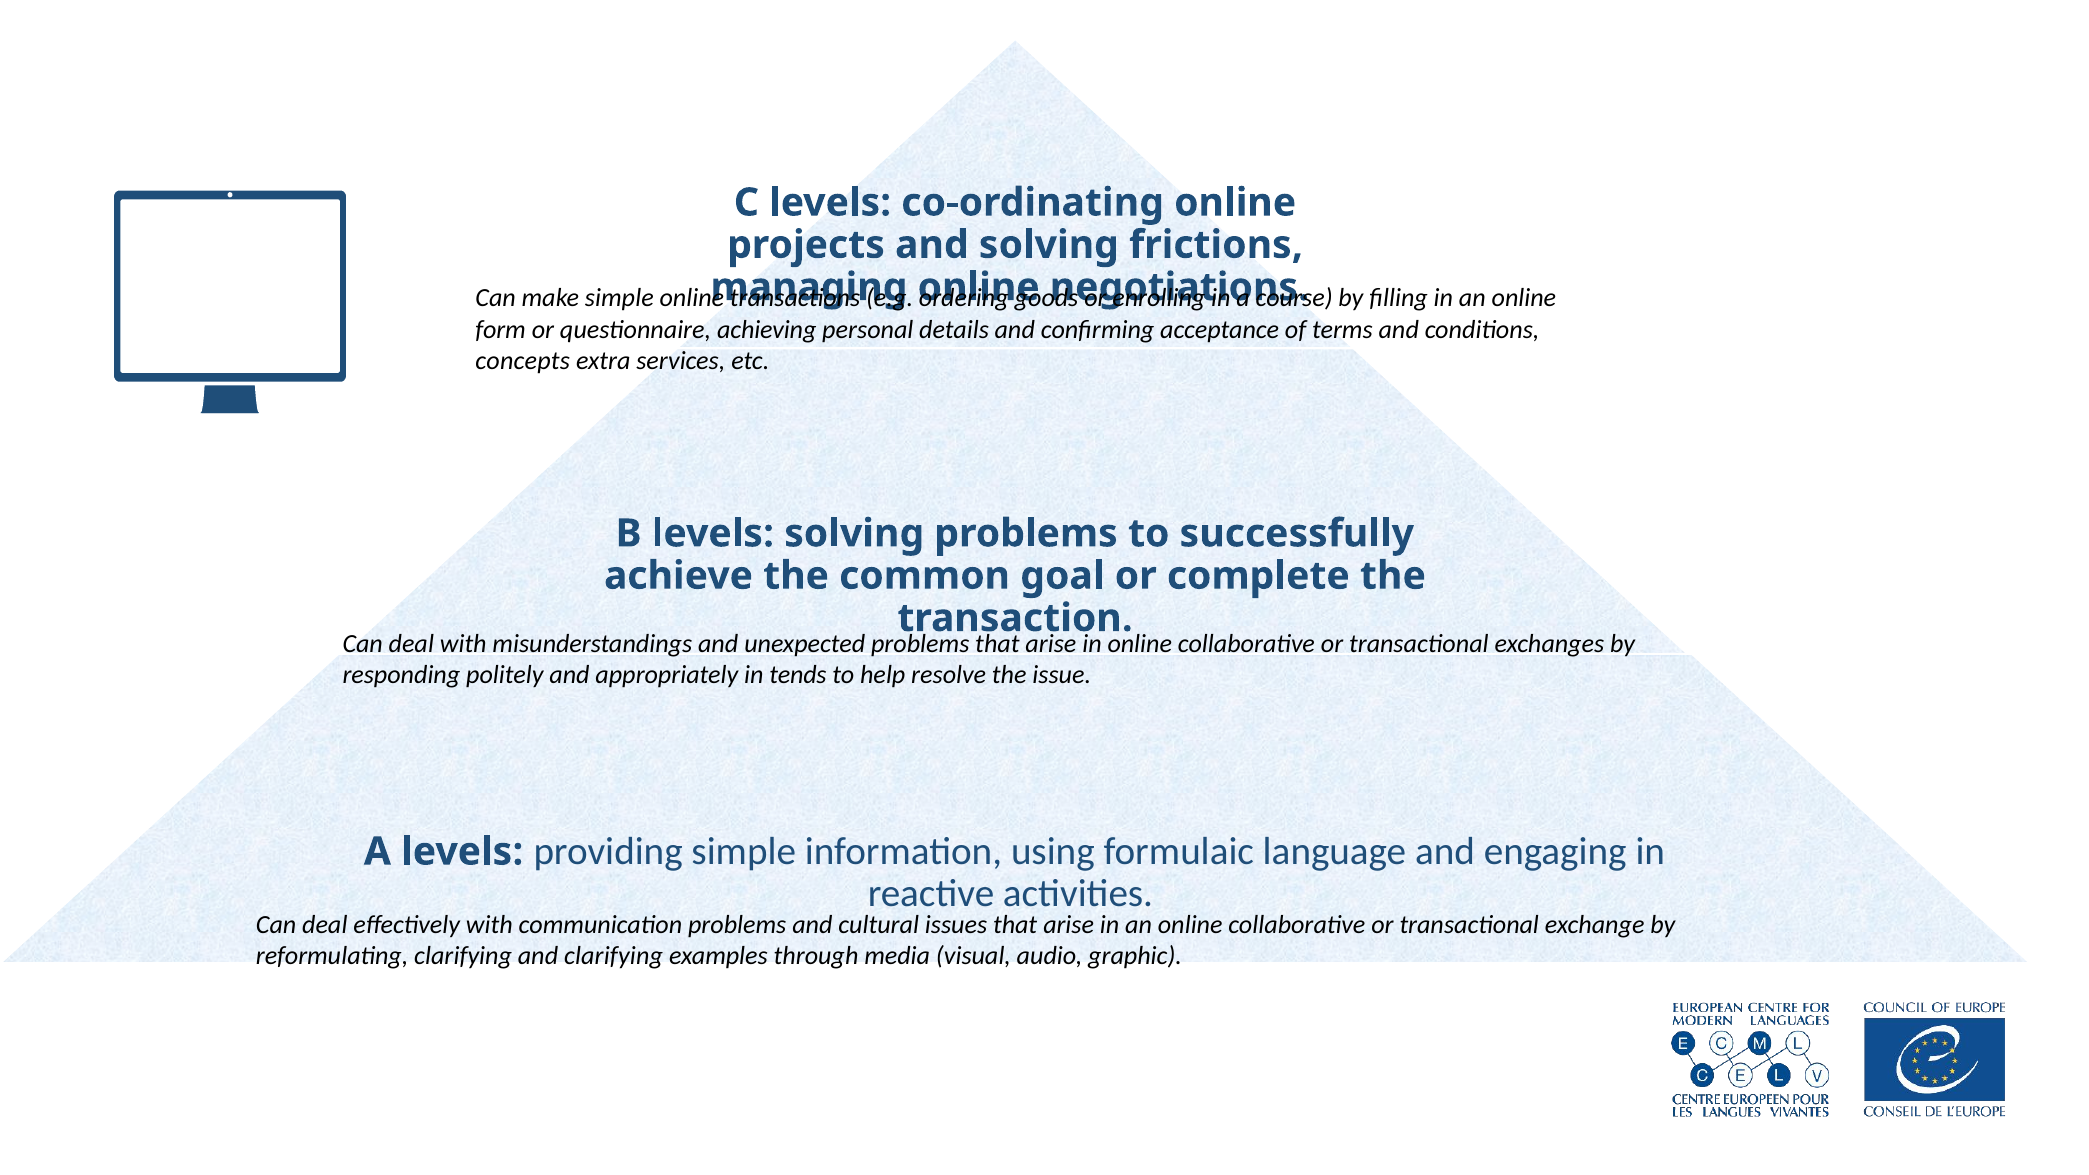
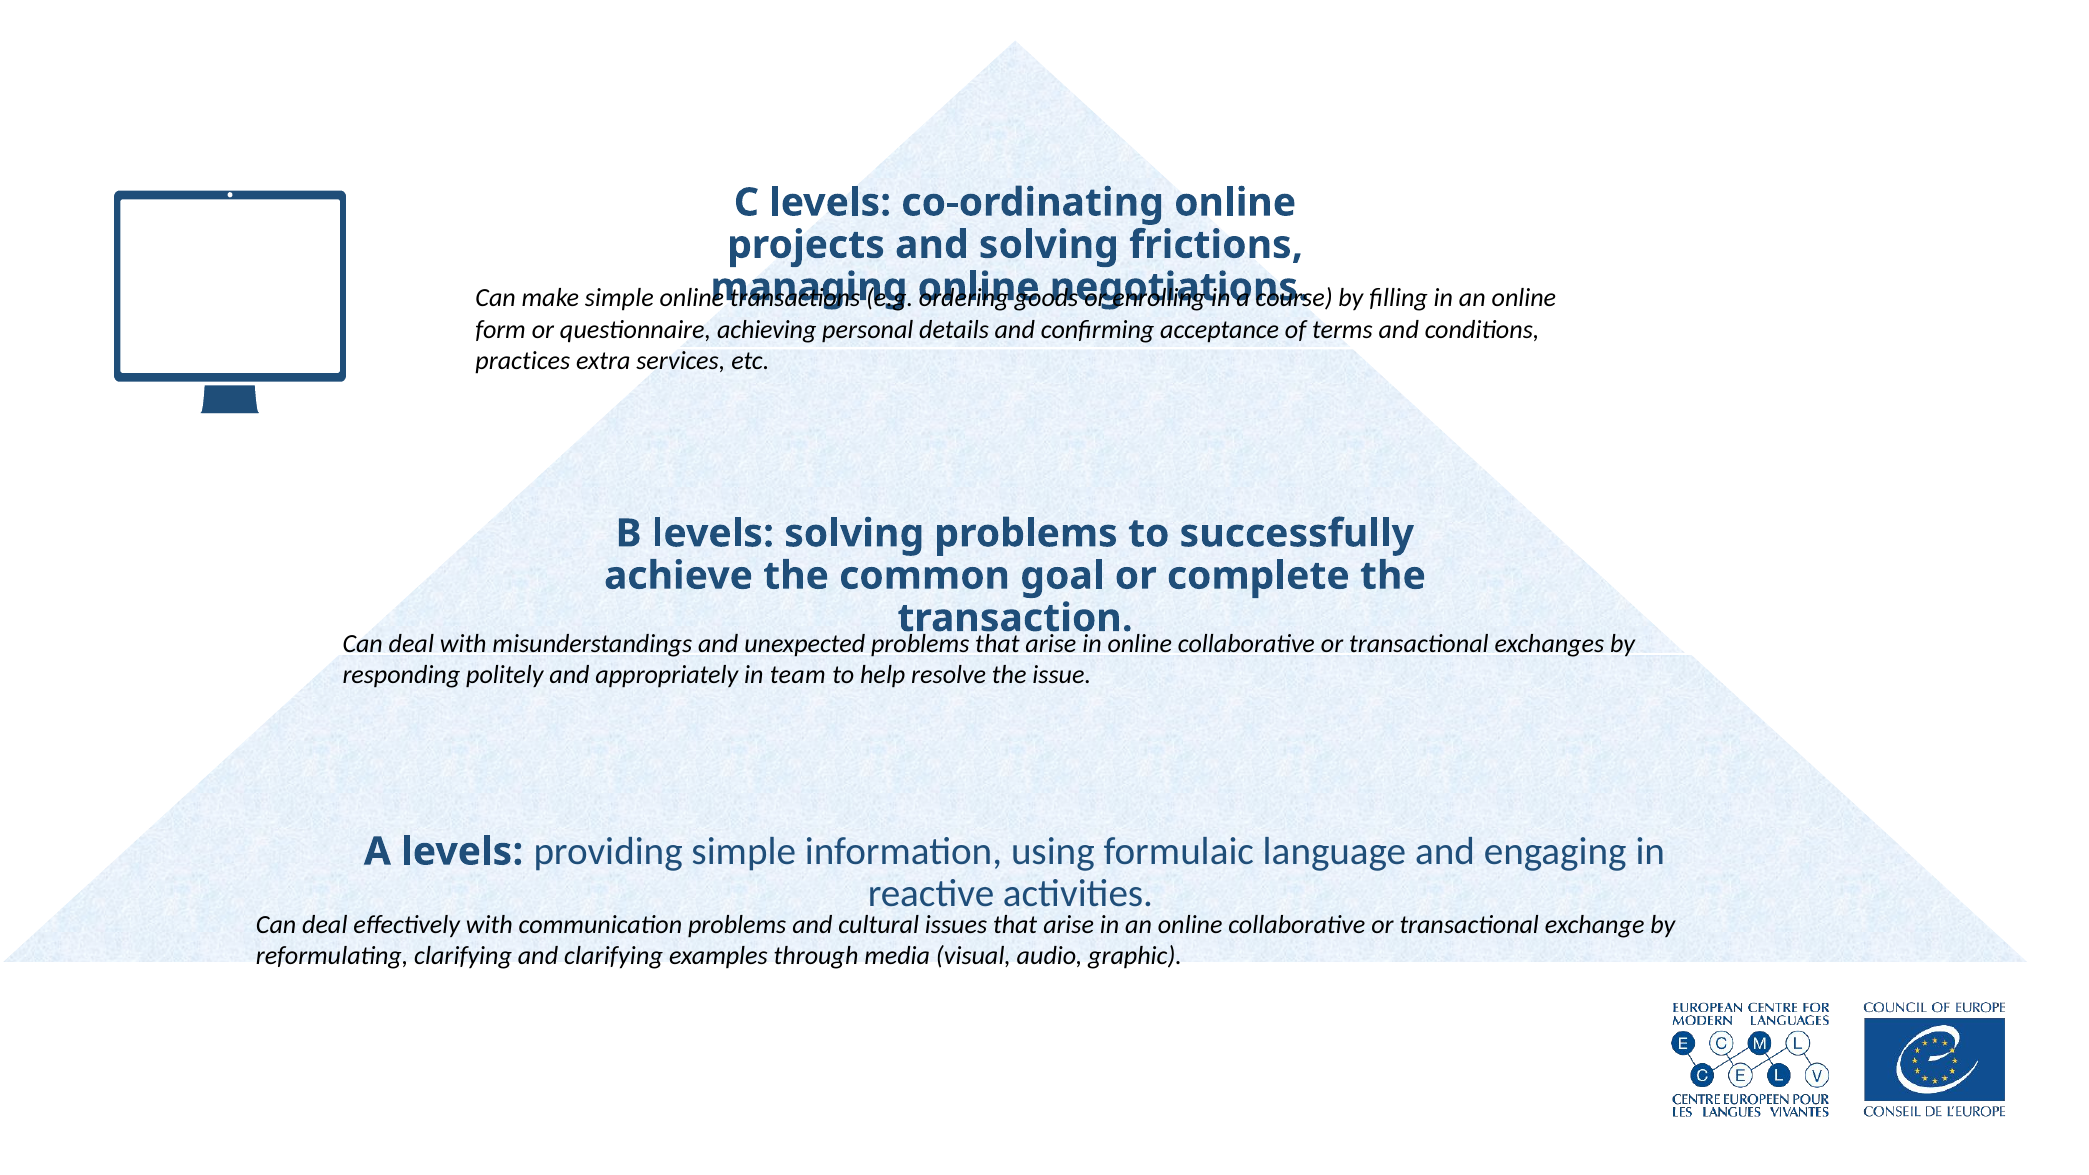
concepts: concepts -> practices
tends: tends -> team
